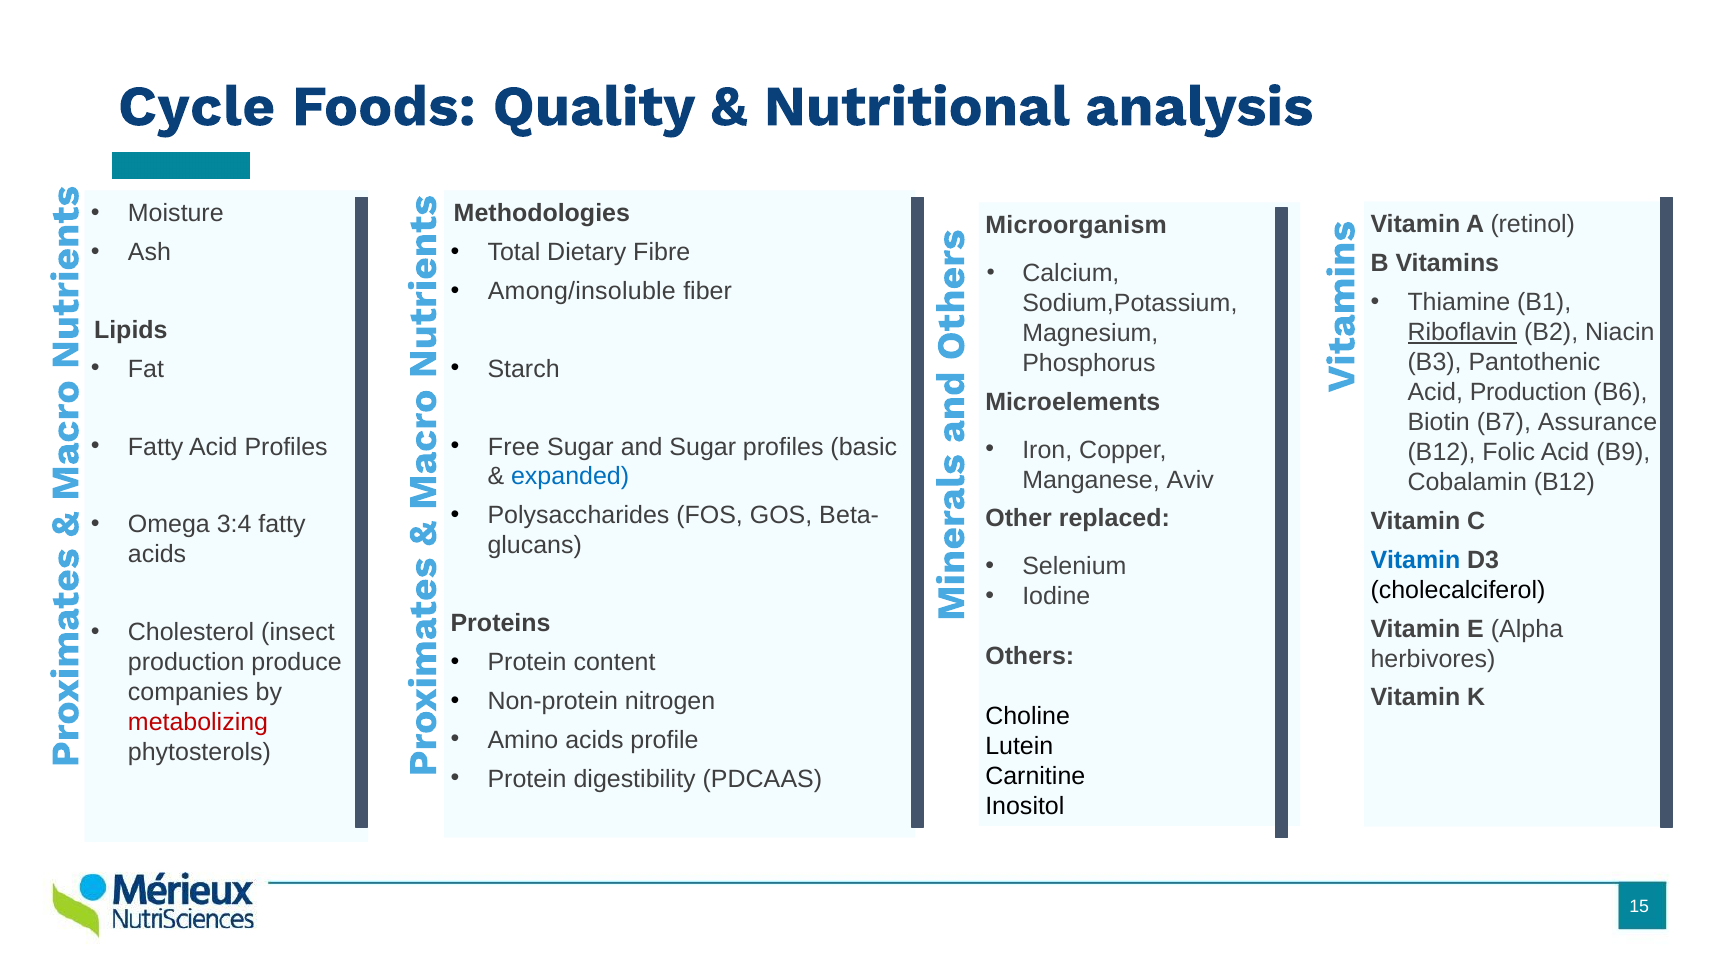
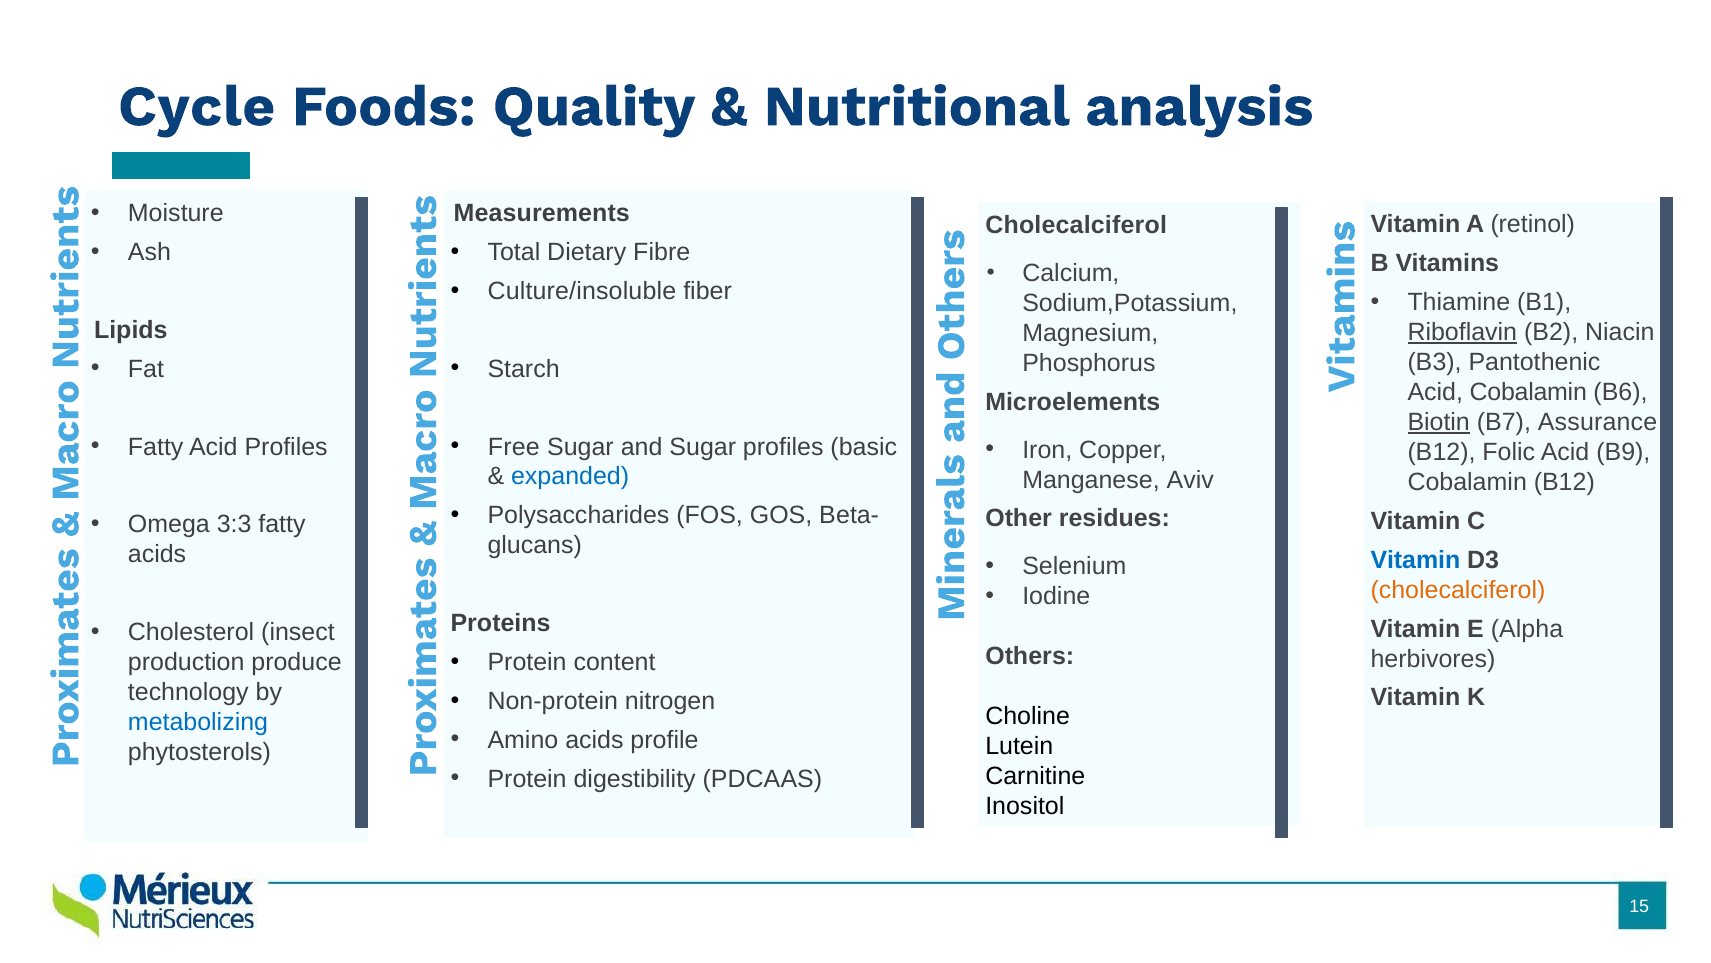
Methodologies: Methodologies -> Measurements
Microorganism at (1076, 225): Microorganism -> Cholecalciferol
Among/insoluble: Among/insoluble -> Culture/insoluble
Acid Production: Production -> Cobalamin
Biotin underline: none -> present
replaced: replaced -> residues
3:4: 3:4 -> 3:3
cholecalciferol at (1458, 590) colour: black -> orange
companies: companies -> technology
metabolizing colour: red -> blue
